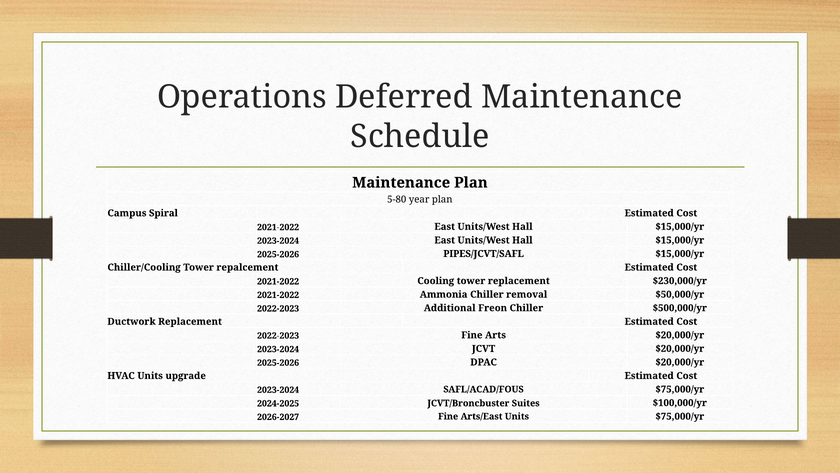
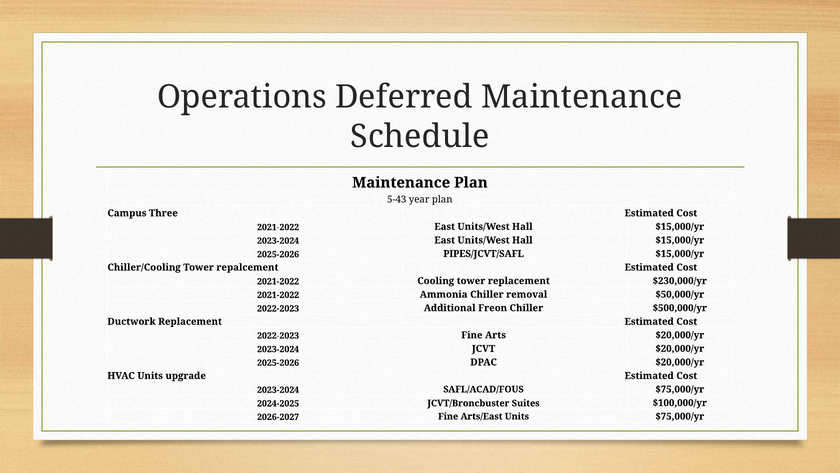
5-80: 5-80 -> 5-43
Spiral: Spiral -> Three
